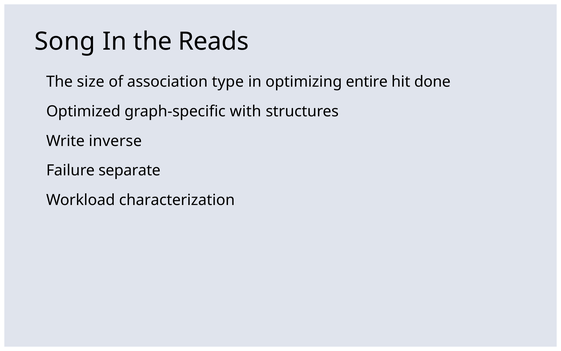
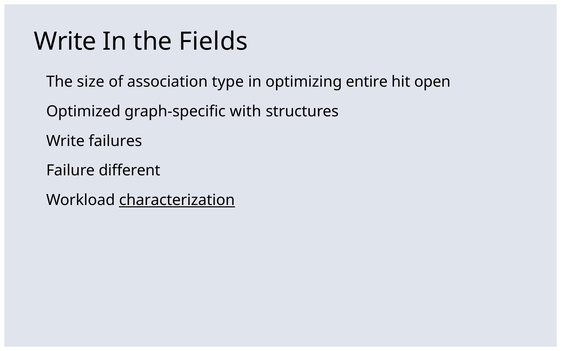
Song: Song -> Write
Reads: Reads -> Fields
done: done -> open
inverse: inverse -> failures
separate: separate -> different
characterization underline: none -> present
